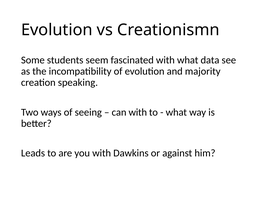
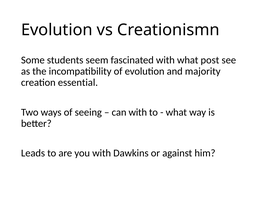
data: data -> post
speaking: speaking -> essential
